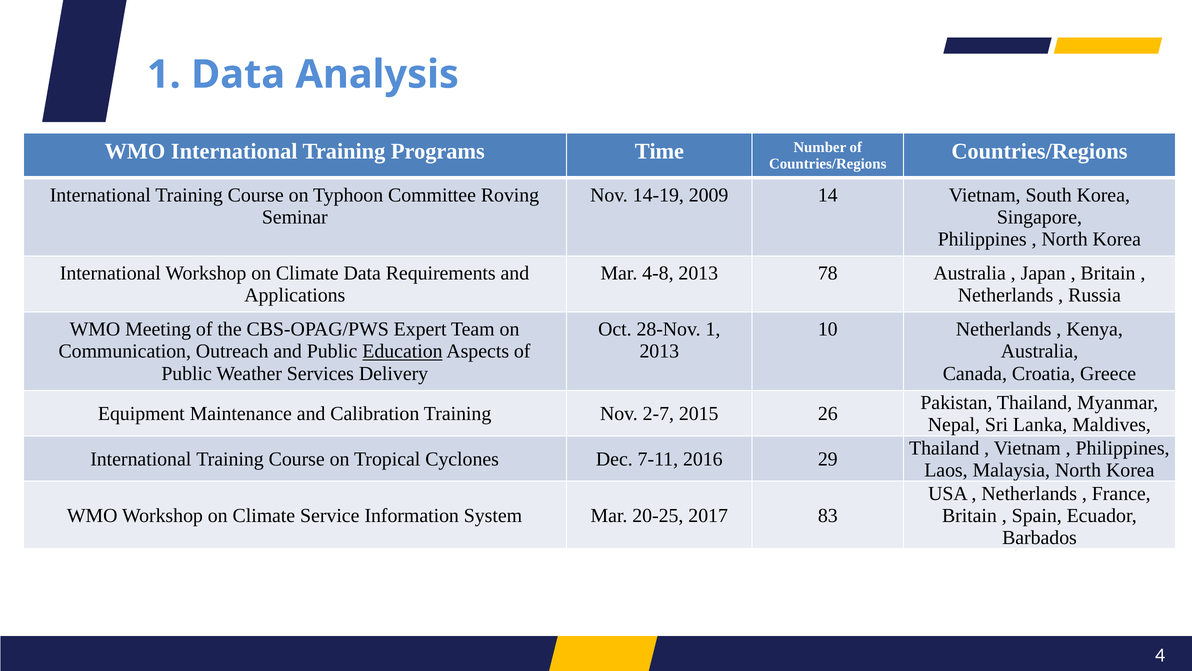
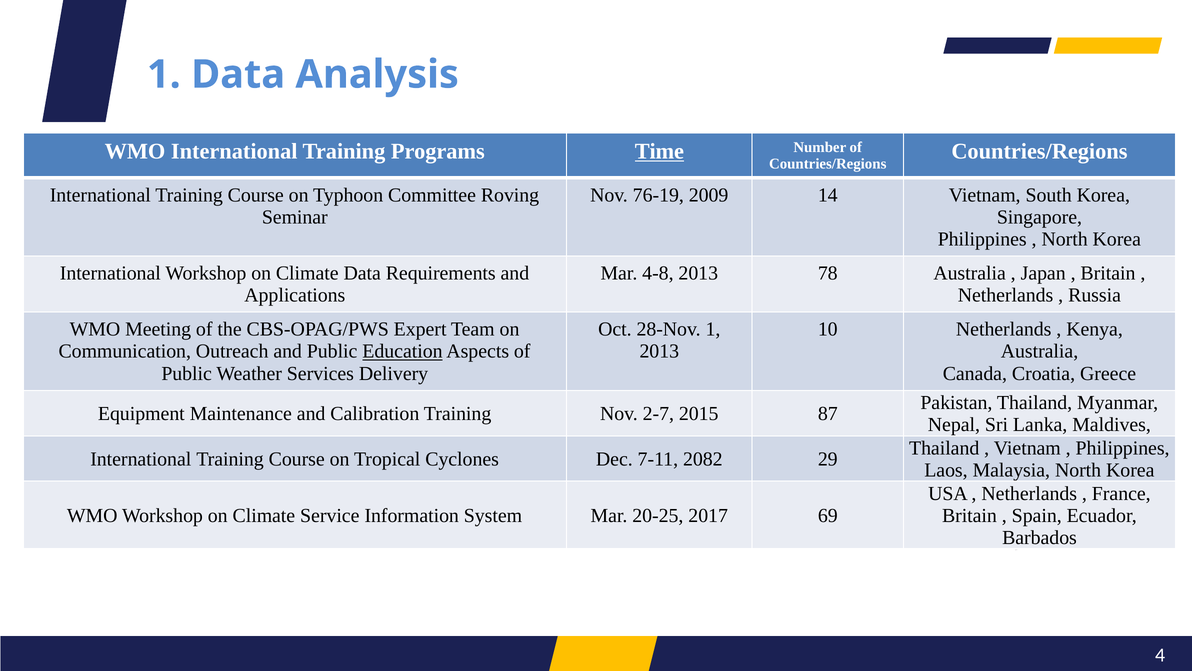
Time underline: none -> present
14-19: 14-19 -> 76-19
26: 26 -> 87
2016: 2016 -> 2082
83: 83 -> 69
